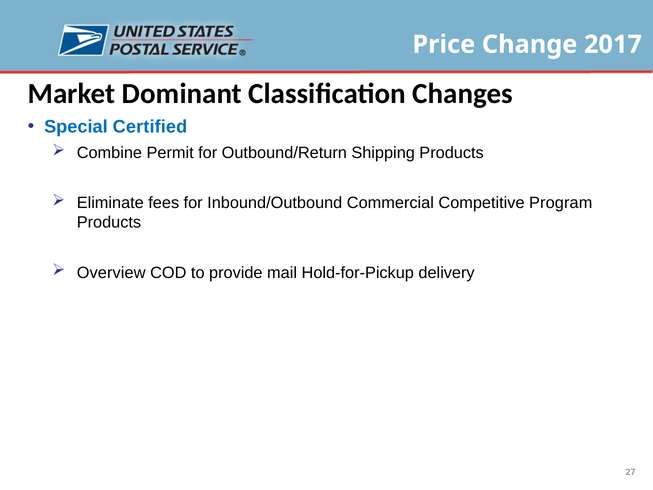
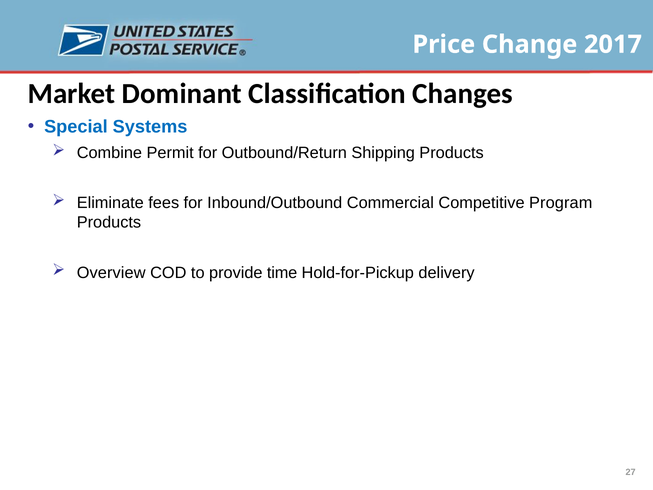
Certified: Certified -> Systems
mail: mail -> time
